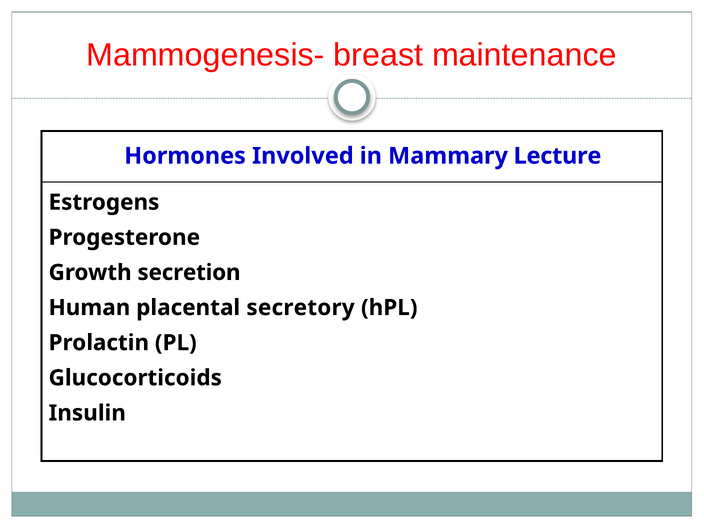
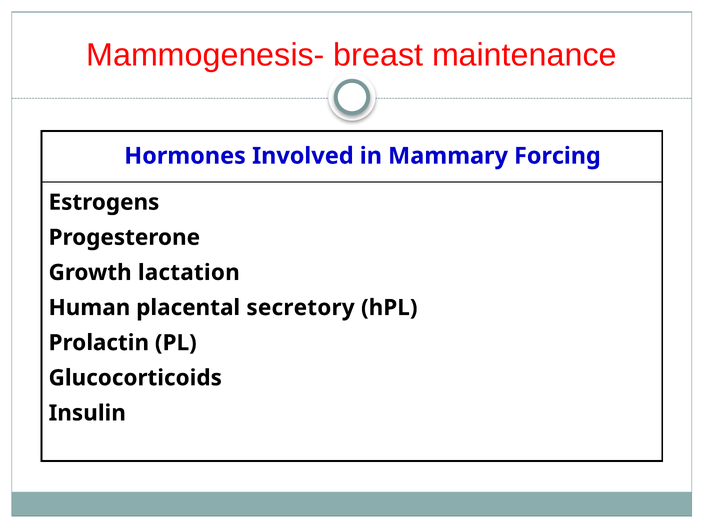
Lecture: Lecture -> Forcing
secretion: secretion -> lactation
